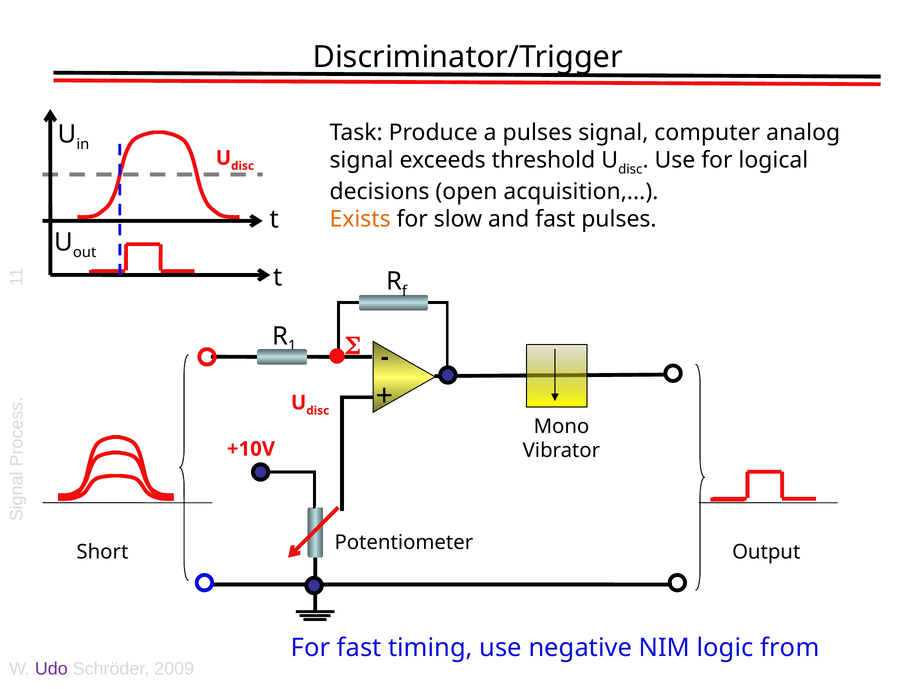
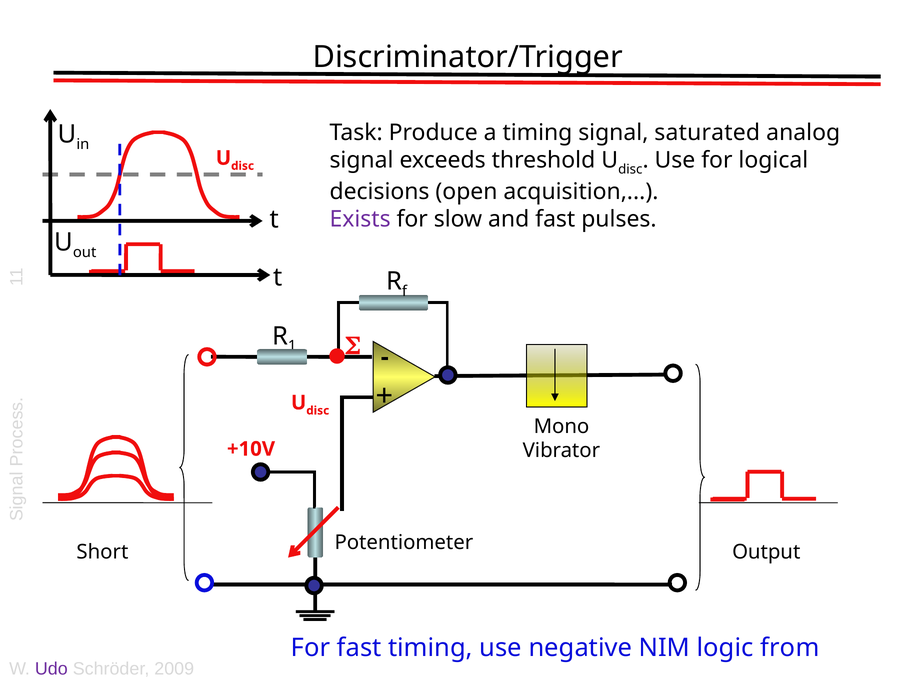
a pulses: pulses -> timing
computer: computer -> saturated
Exists colour: orange -> purple
